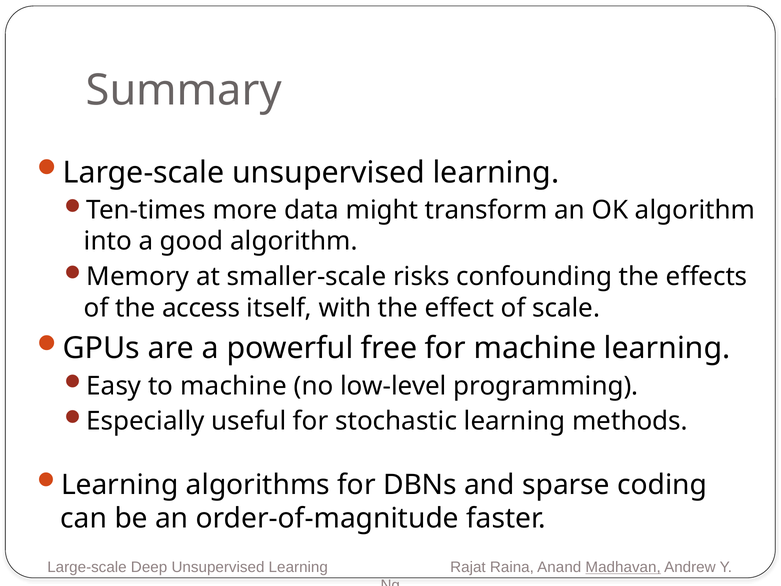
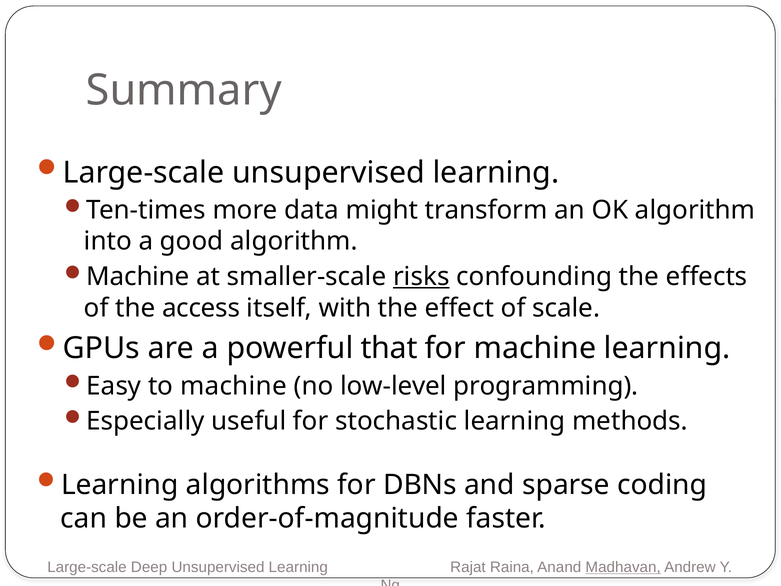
Memory at (138, 277): Memory -> Machine
risks underline: none -> present
free: free -> that
